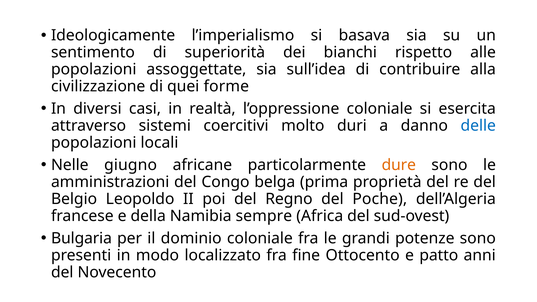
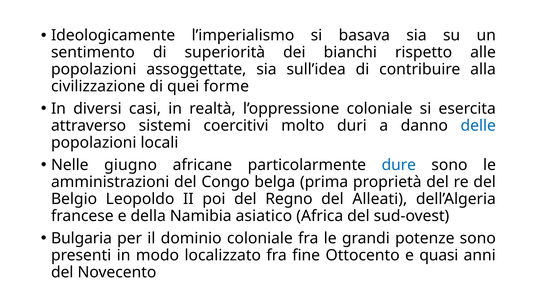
dure colour: orange -> blue
Poche: Poche -> Alleati
sempre: sempre -> asiatico
patto: patto -> quasi
